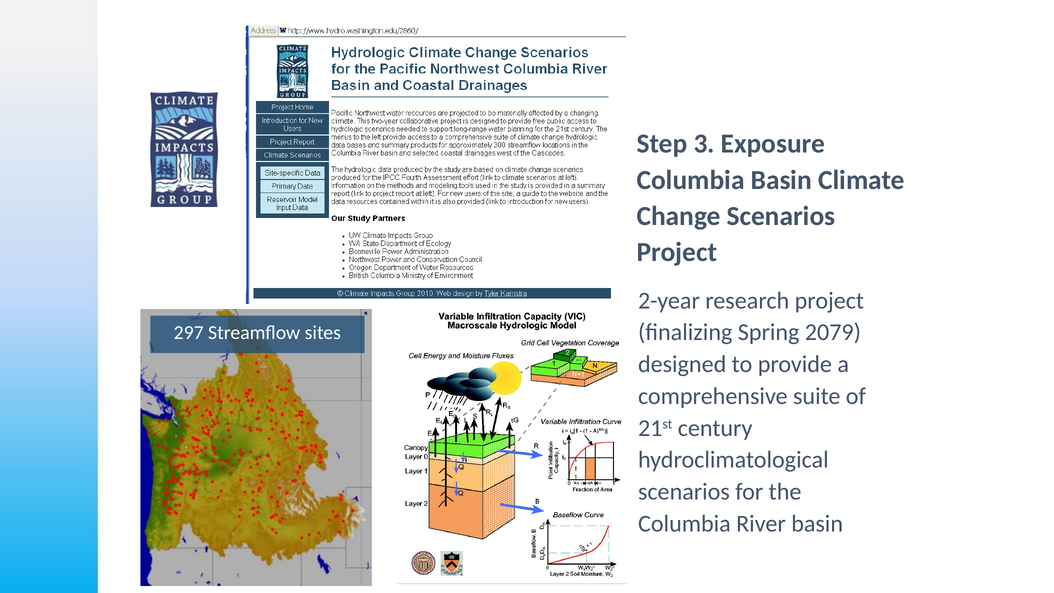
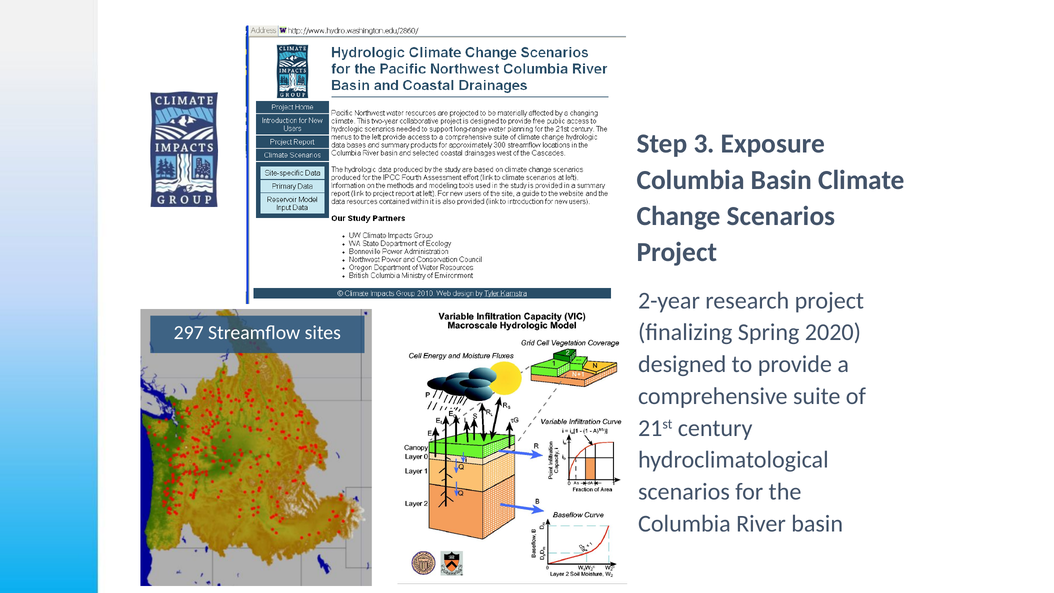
2079: 2079 -> 2020
